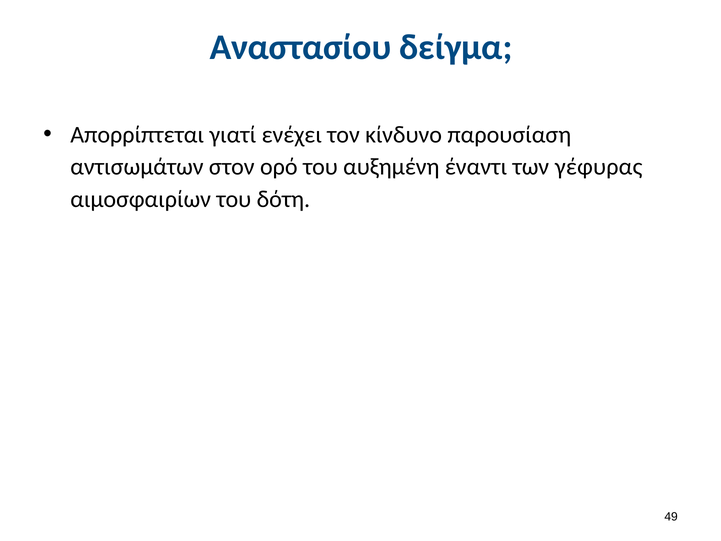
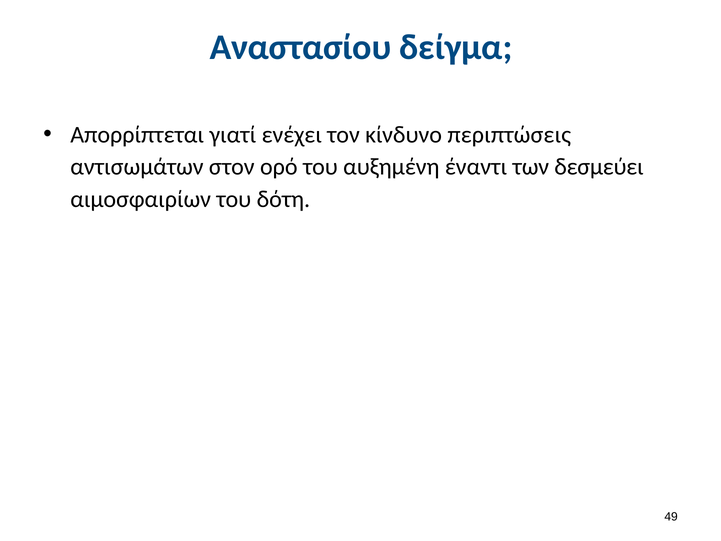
παρουσίαση: παρουσίαση -> περιπτώσεις
γέφυρας: γέφυρας -> δεσμεύει
